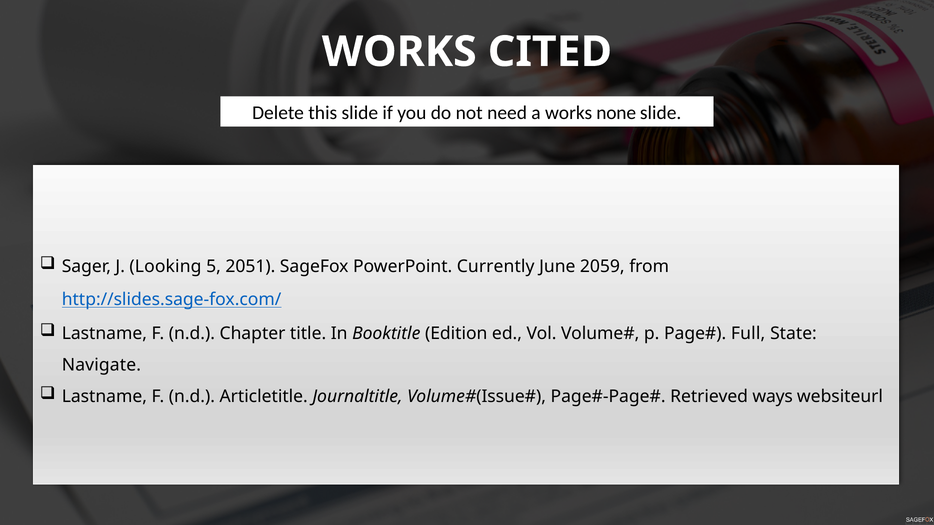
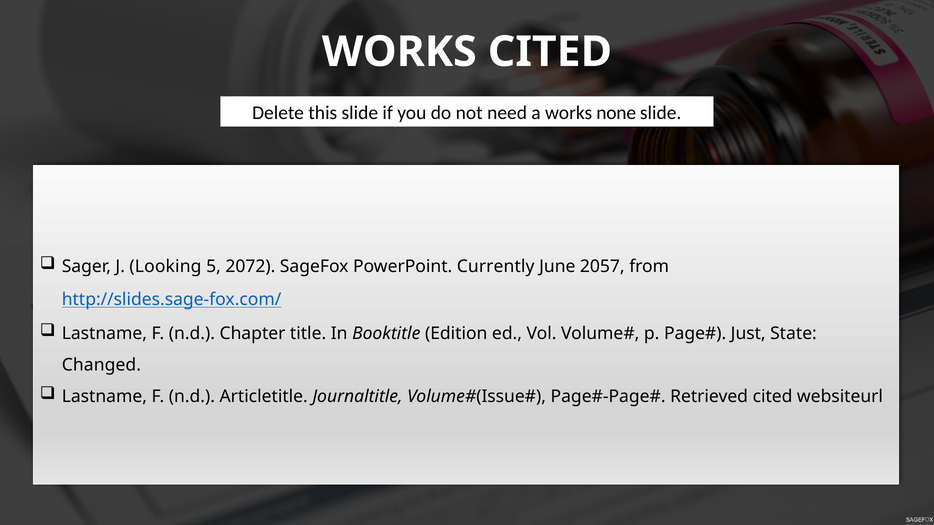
2051: 2051 -> 2072
2059: 2059 -> 2057
Full: Full -> Just
Navigate: Navigate -> Changed
Retrieved ways: ways -> cited
